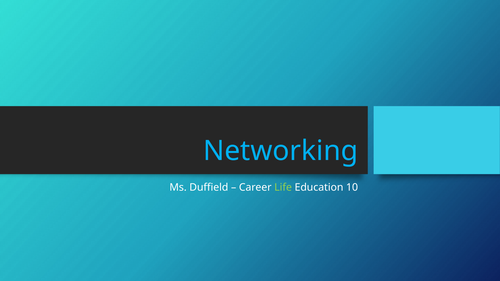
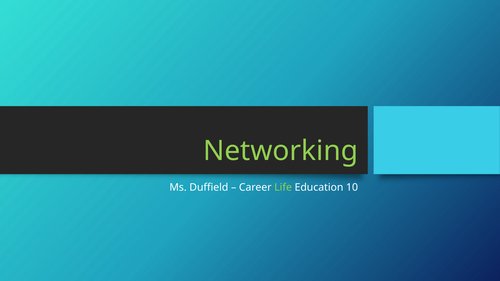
Networking colour: light blue -> light green
